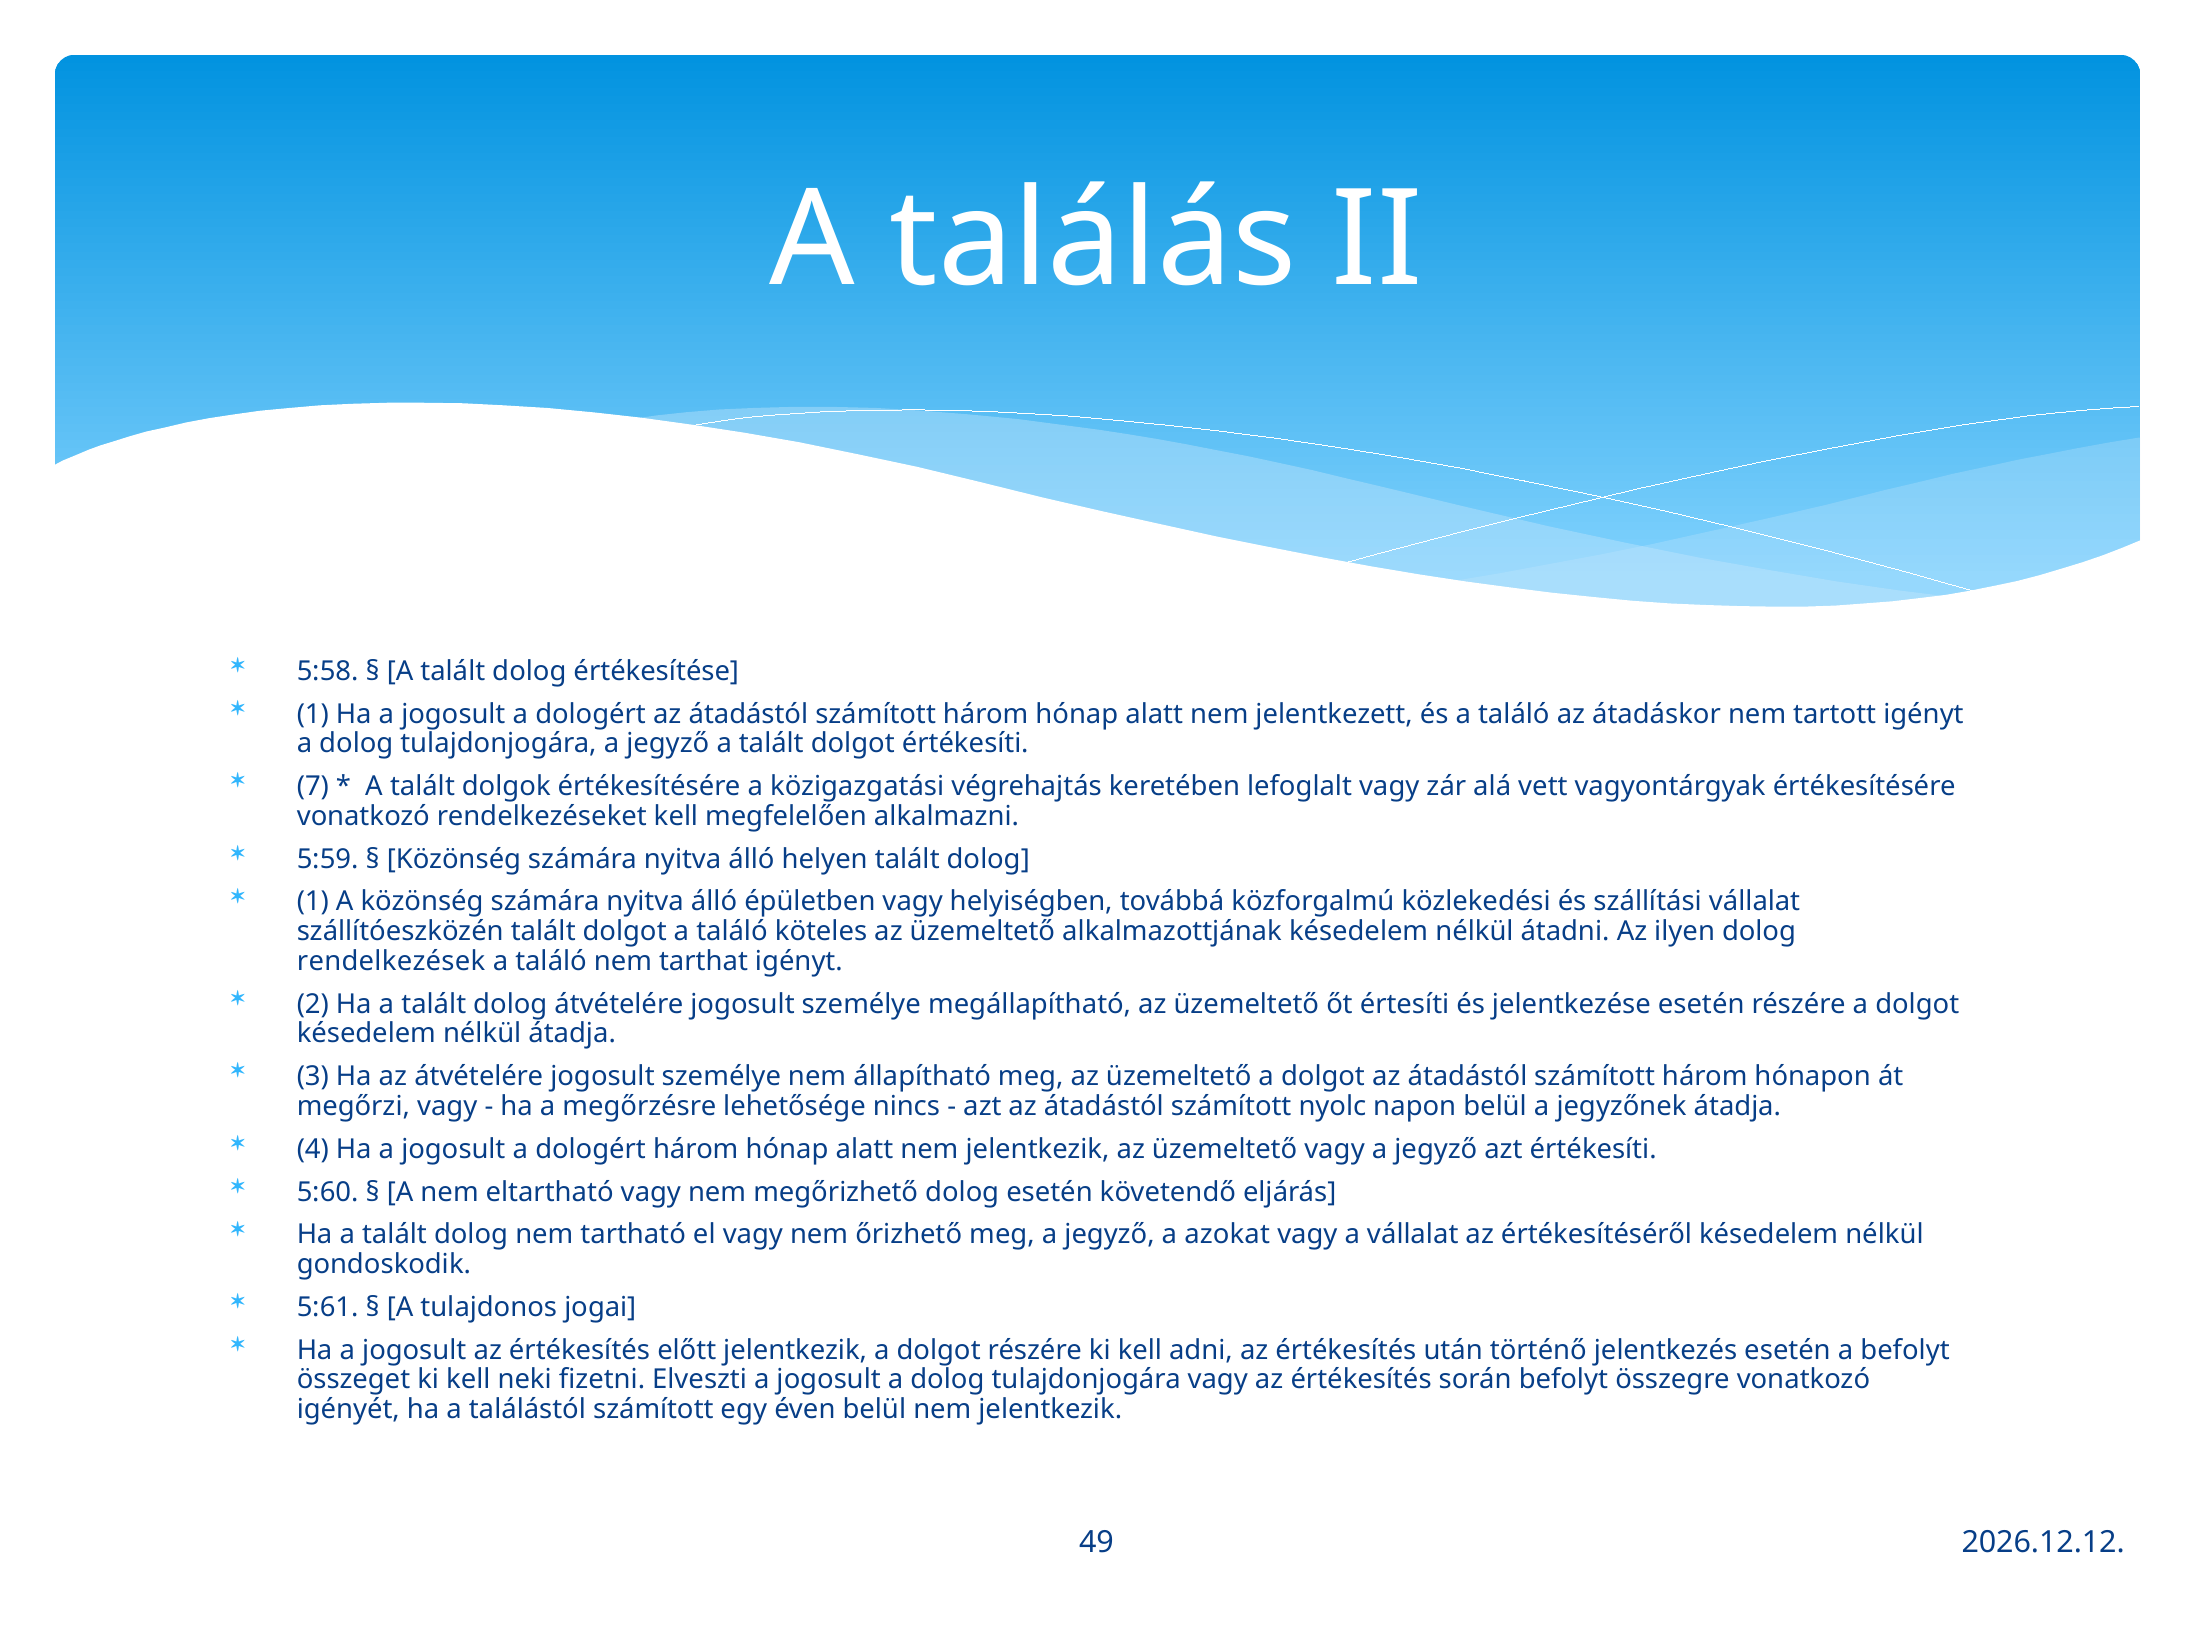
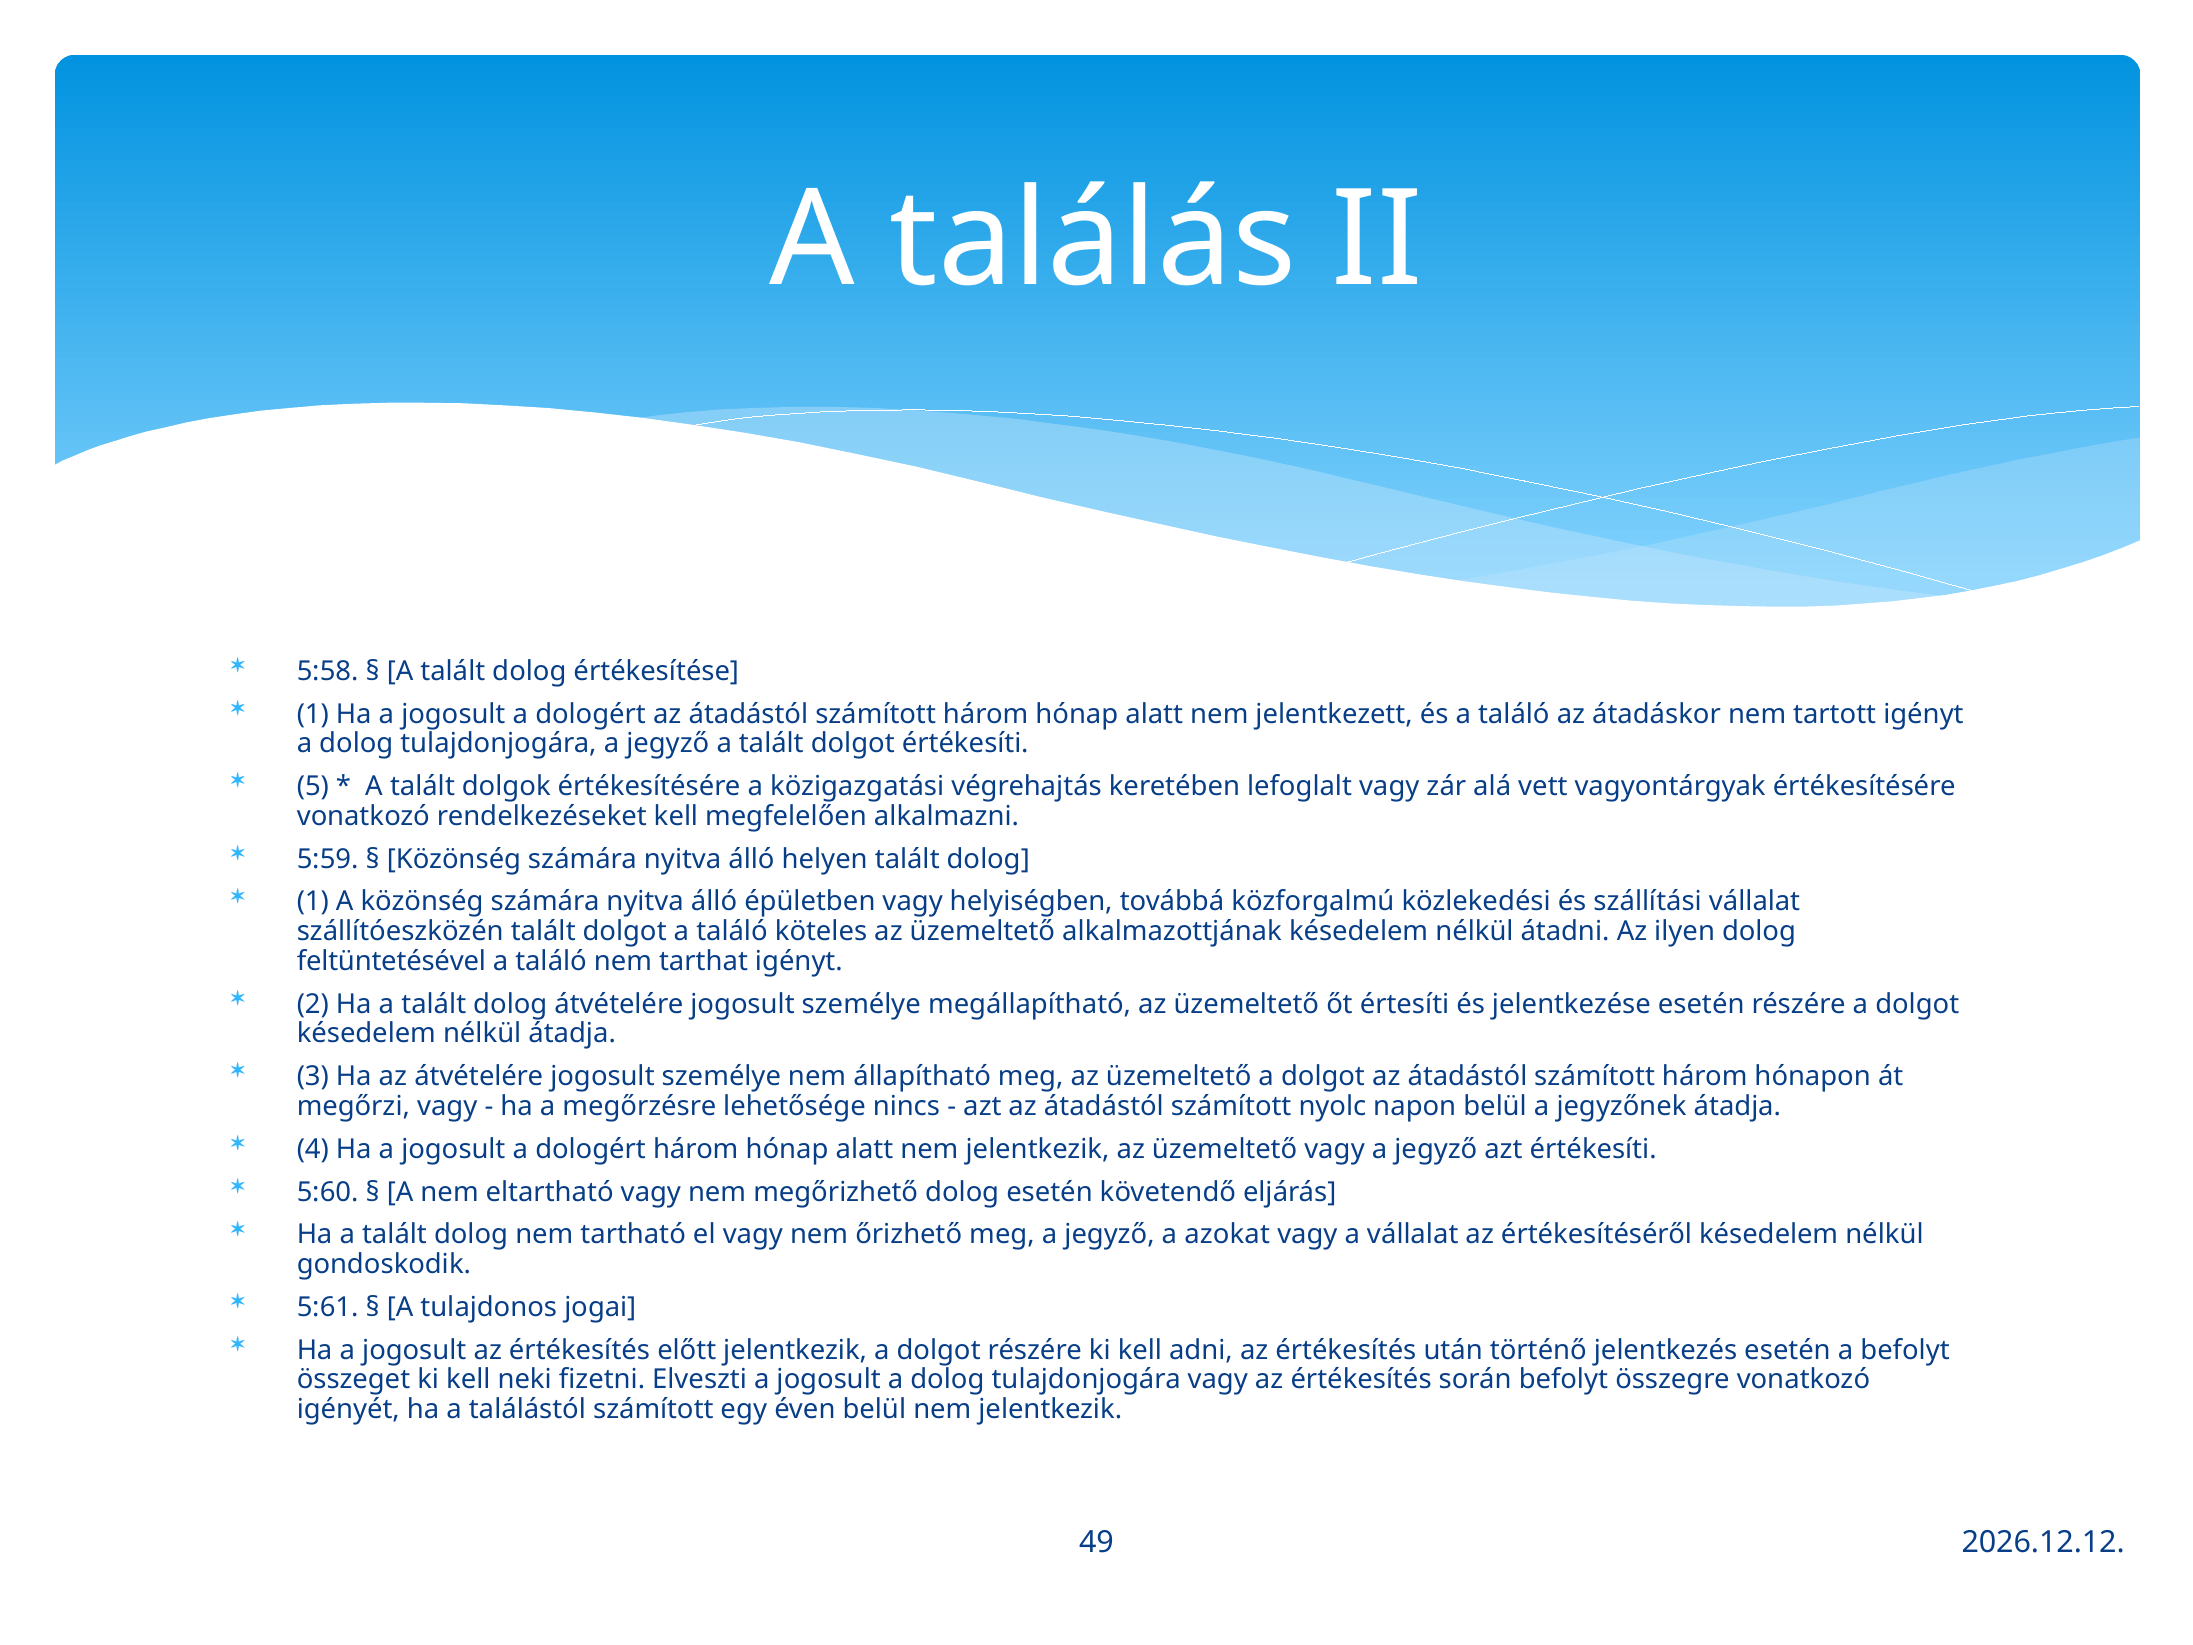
7: 7 -> 5
rendelkezések: rendelkezések -> feltüntetésével
